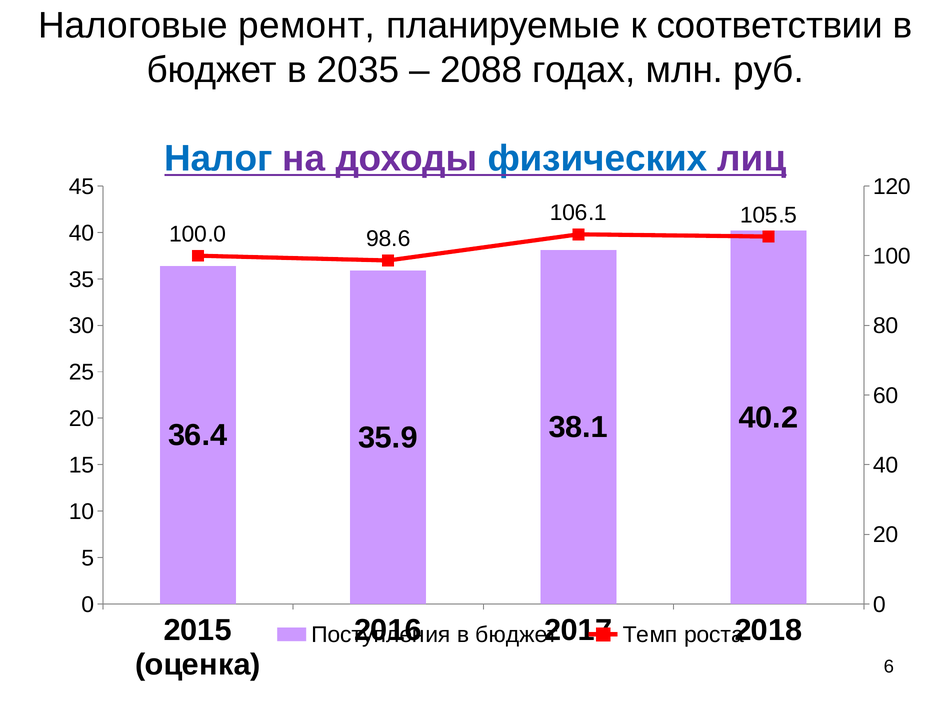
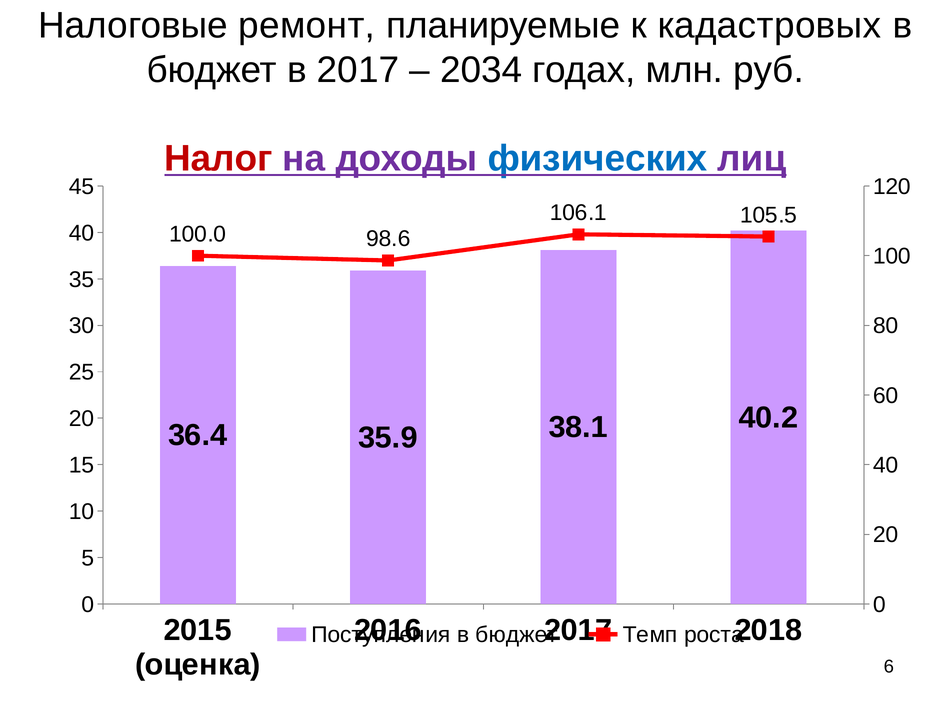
соответствии: соответствии -> кадастровых
в 2035: 2035 -> 2017
2088: 2088 -> 2034
Налог colour: blue -> red
